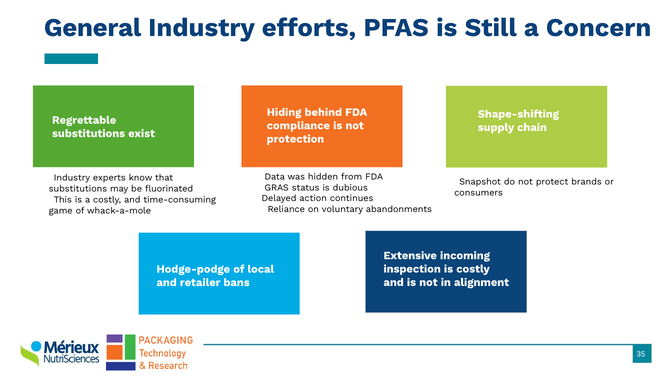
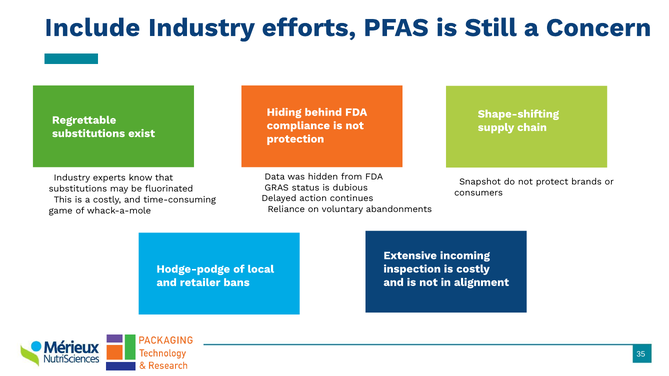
General: General -> Include
